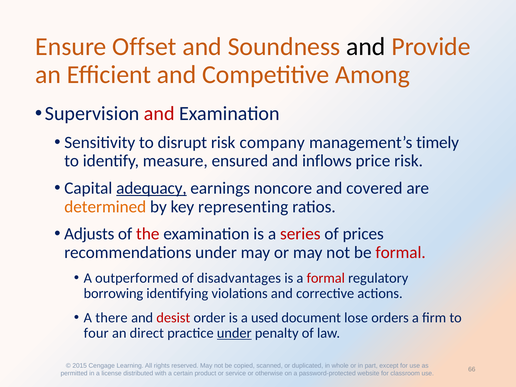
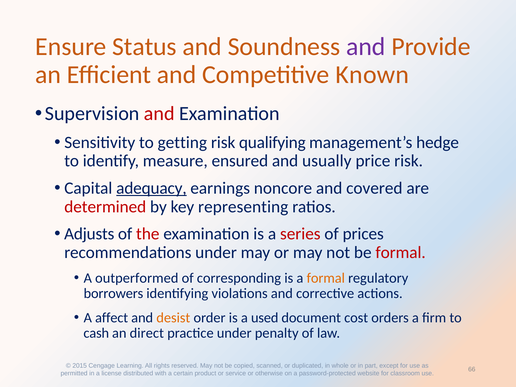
Offset: Offset -> Status
and at (366, 47) colour: black -> purple
Among: Among -> Known
disrupt: disrupt -> getting
company: company -> qualifying
timely: timely -> hedge
inflows: inflows -> usually
determined colour: orange -> red
disadvantages: disadvantages -> corresponding
formal at (326, 278) colour: red -> orange
borrowing: borrowing -> borrowers
there: there -> affect
desist colour: red -> orange
lose: lose -> cost
four: four -> cash
under at (234, 333) underline: present -> none
